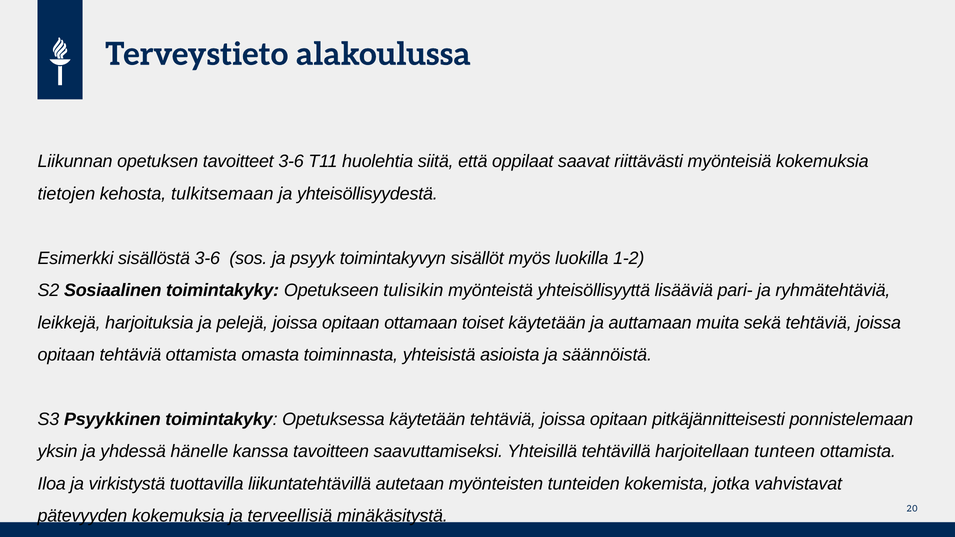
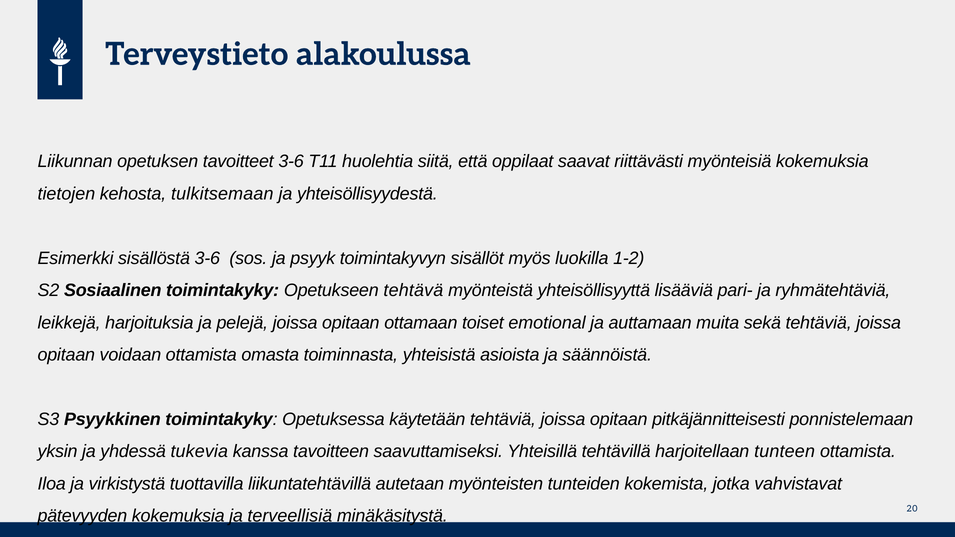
tulisikin: tulisikin -> tehtävä
toiset käytetään: käytetään -> emotional
opitaan tehtäviä: tehtäviä -> voidaan
hänelle: hänelle -> tukevia
